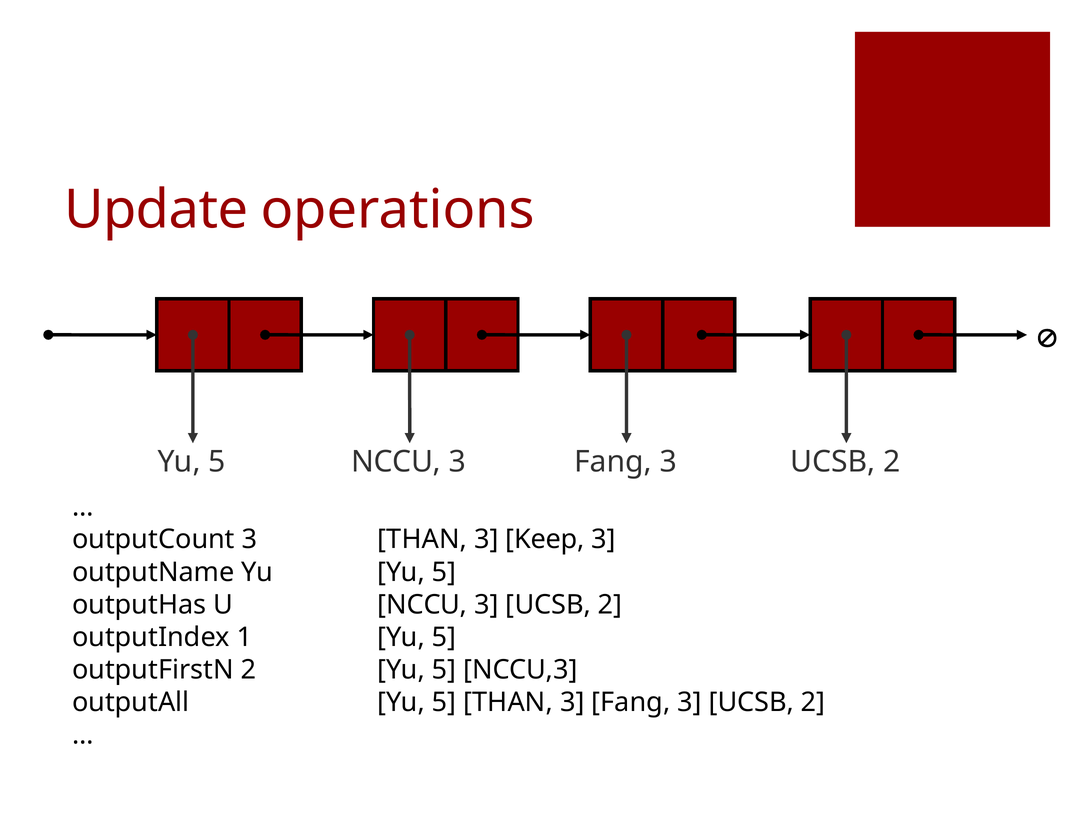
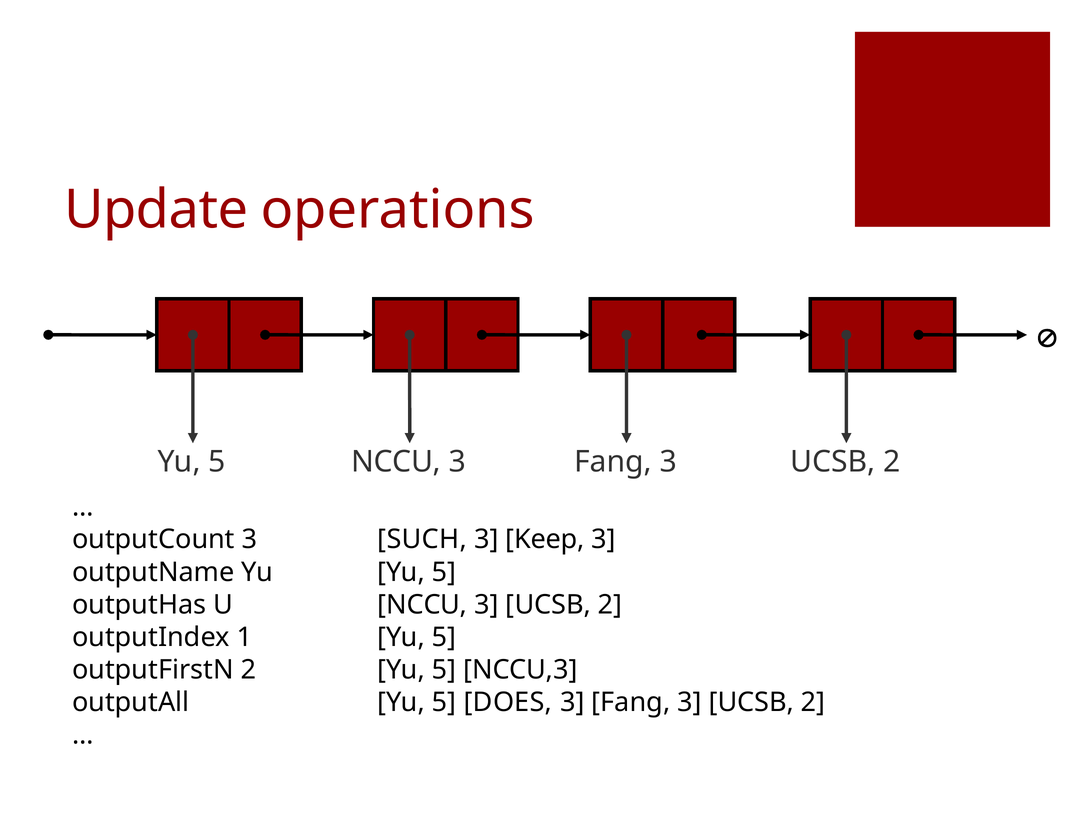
THAN at (422, 540): THAN -> SUCH
5 THAN: THAN -> DOES
